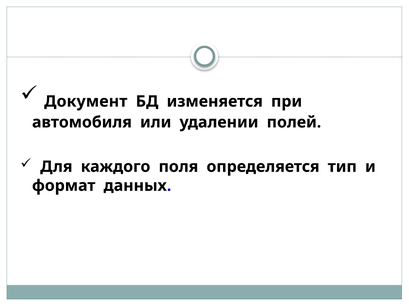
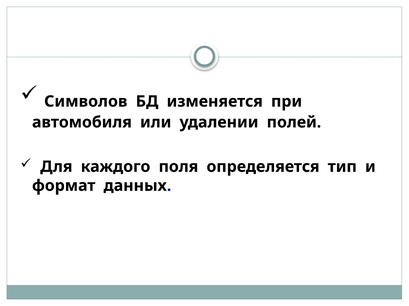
Документ: Документ -> Символов
